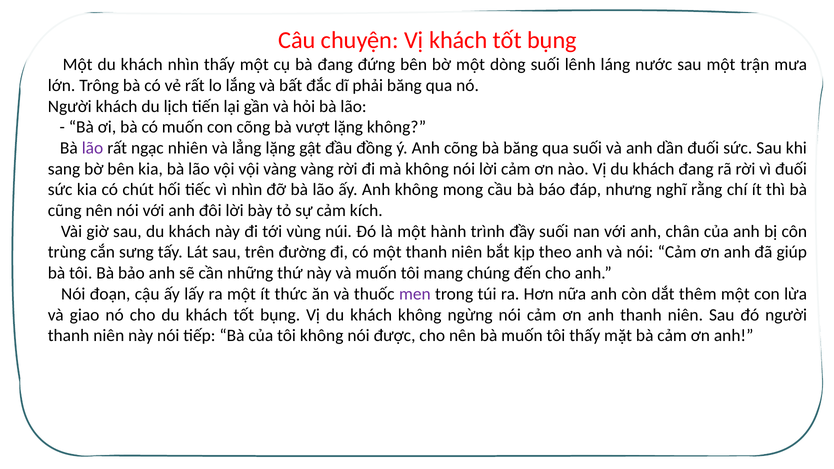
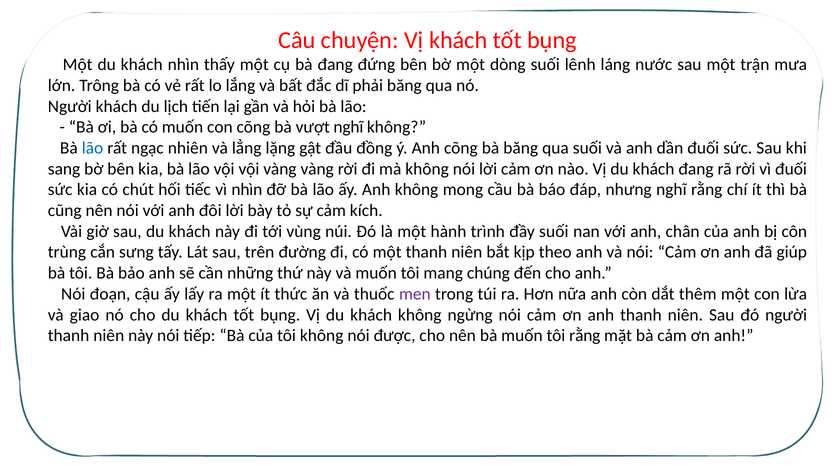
vượt lặng: lặng -> nghĩ
lão at (92, 148) colour: purple -> blue
tôi thấy: thấy -> rằng
